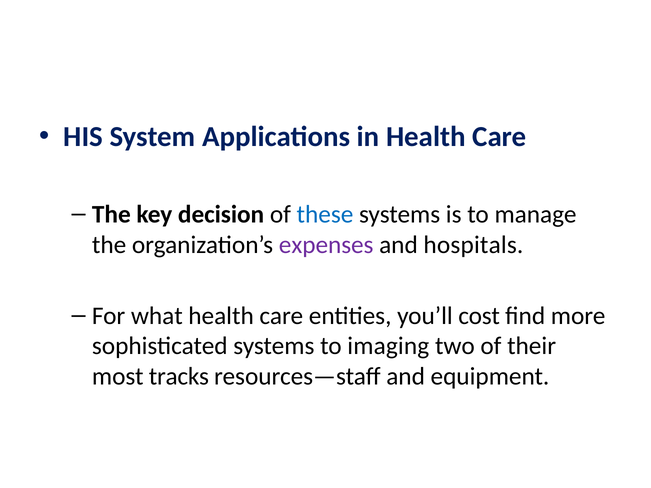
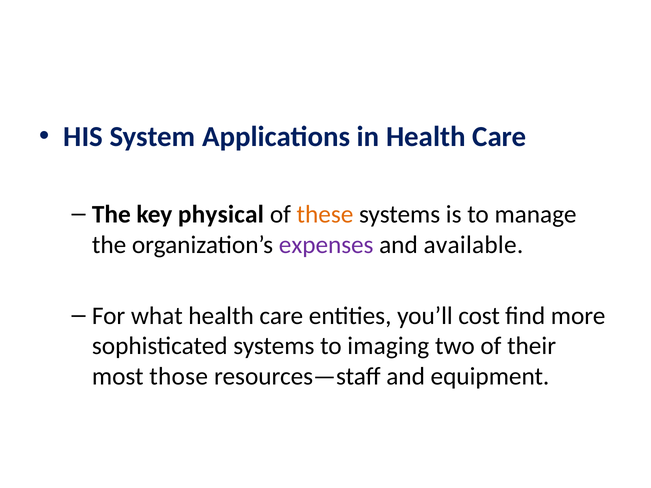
decision: decision -> physical
these colour: blue -> orange
hospitals: hospitals -> available
tracks: tracks -> those
